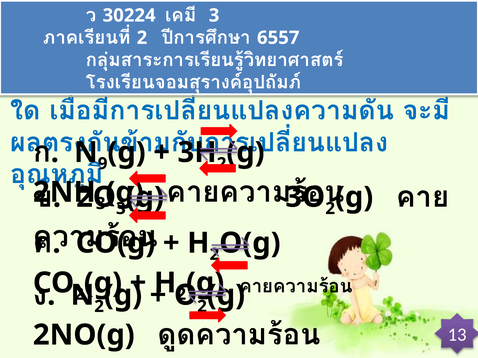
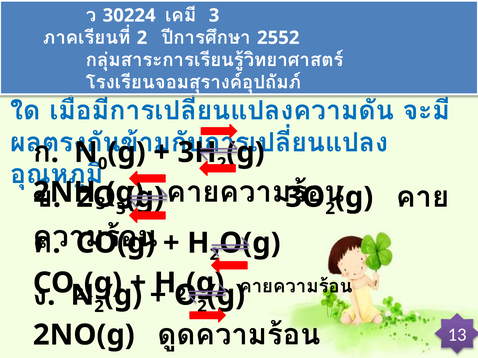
6557: 6557 -> 2552
9: 9 -> 0
